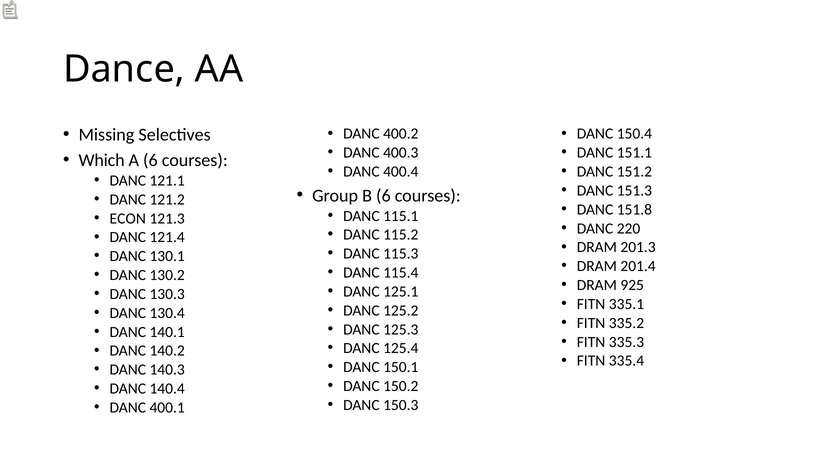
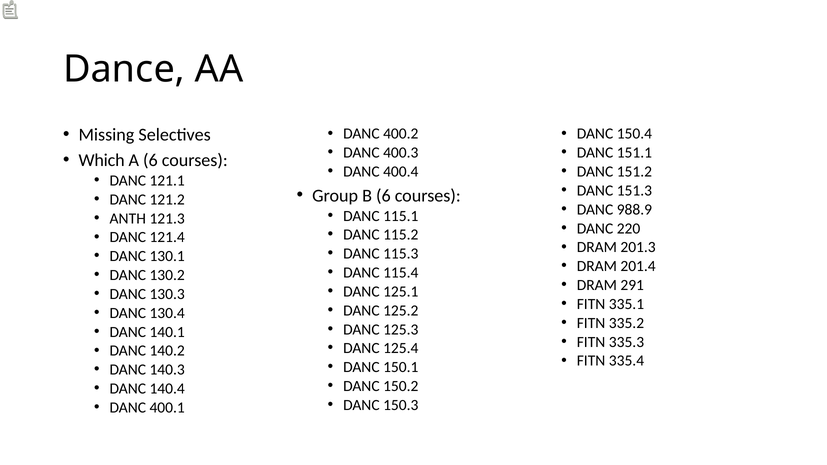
151.8: 151.8 -> 988.9
ECON: ECON -> ANTH
925: 925 -> 291
